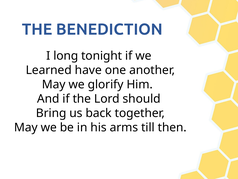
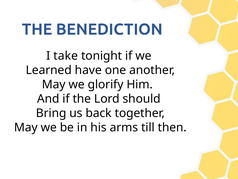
long: long -> take
